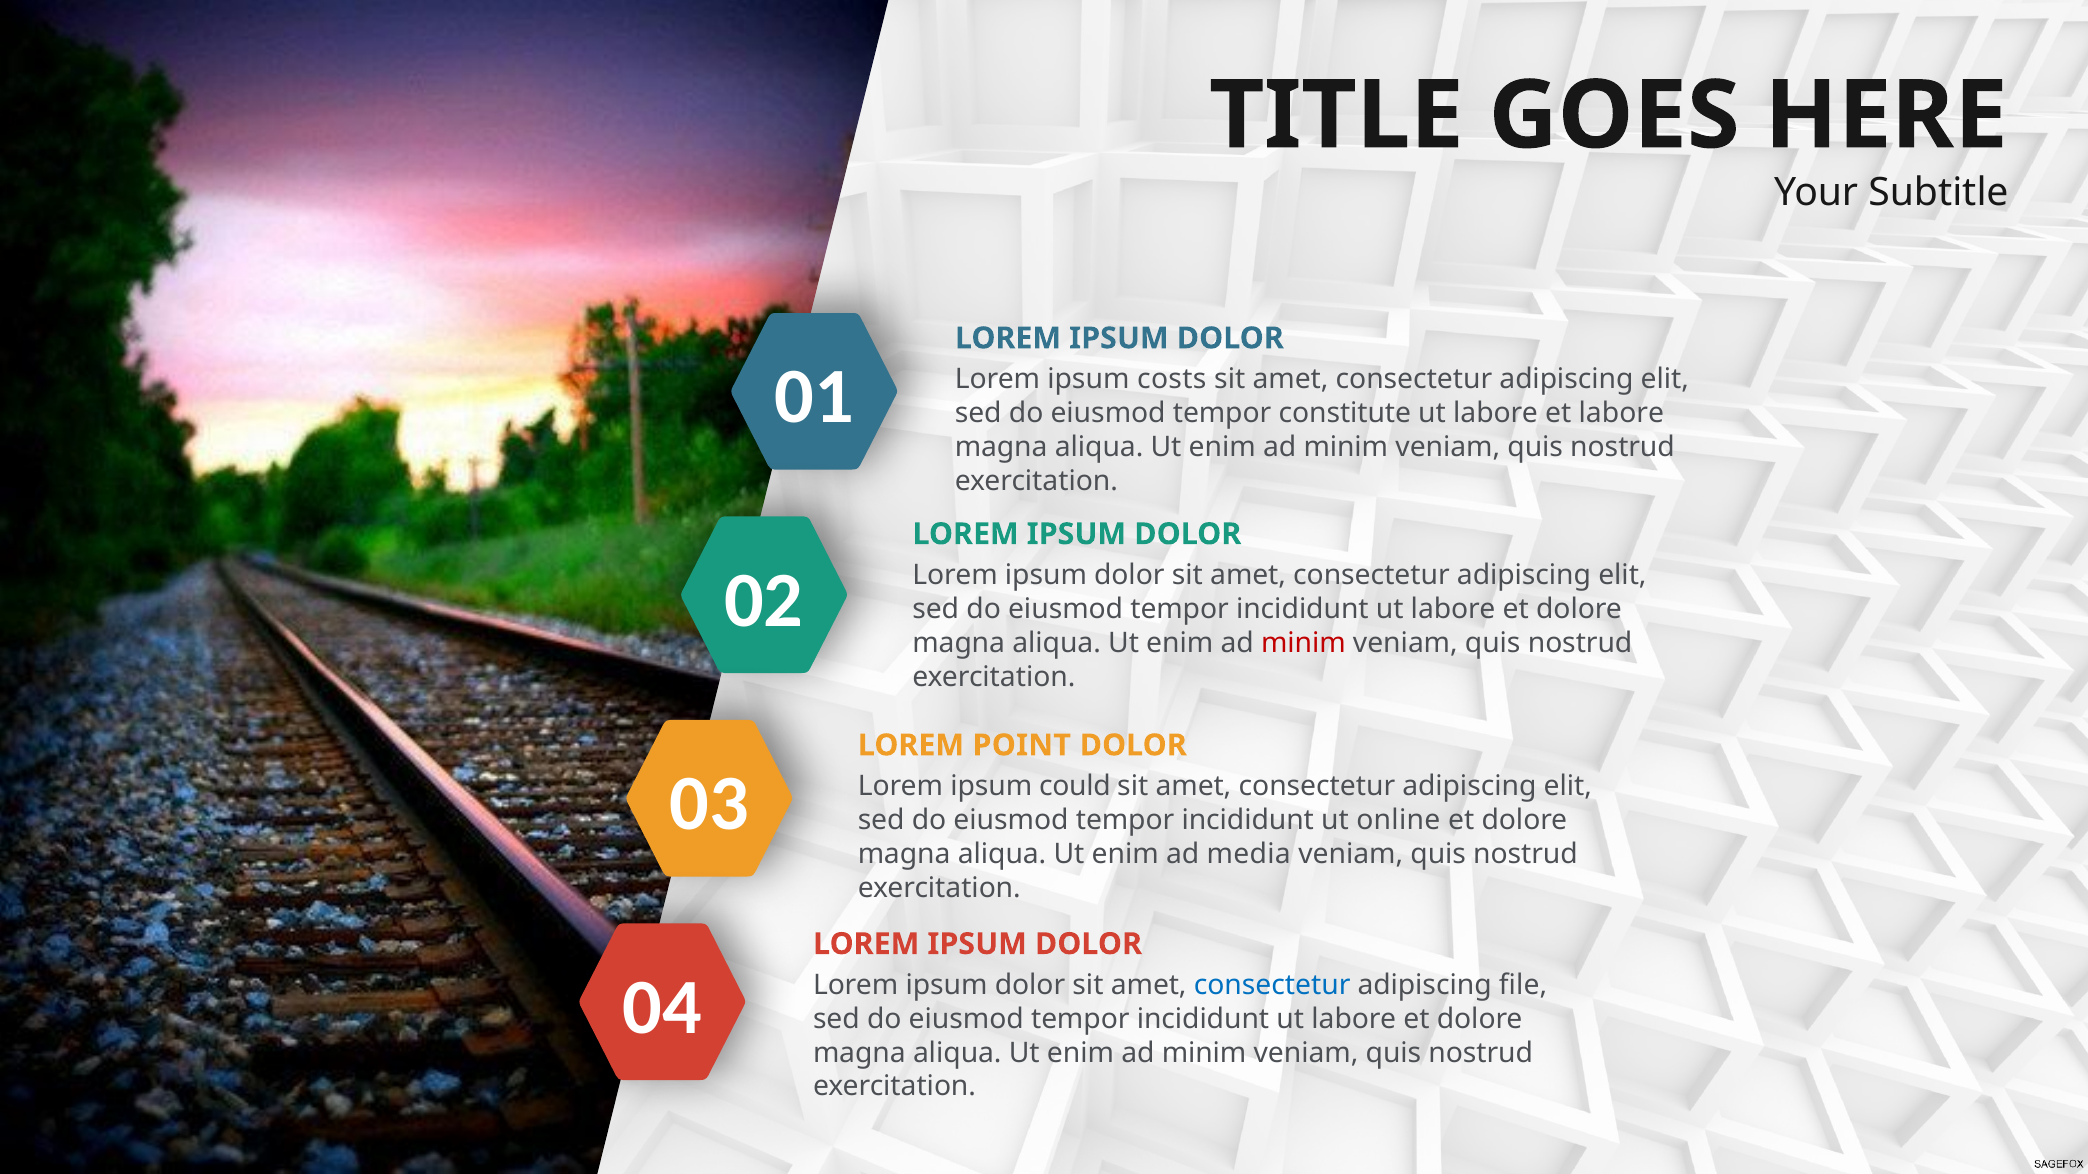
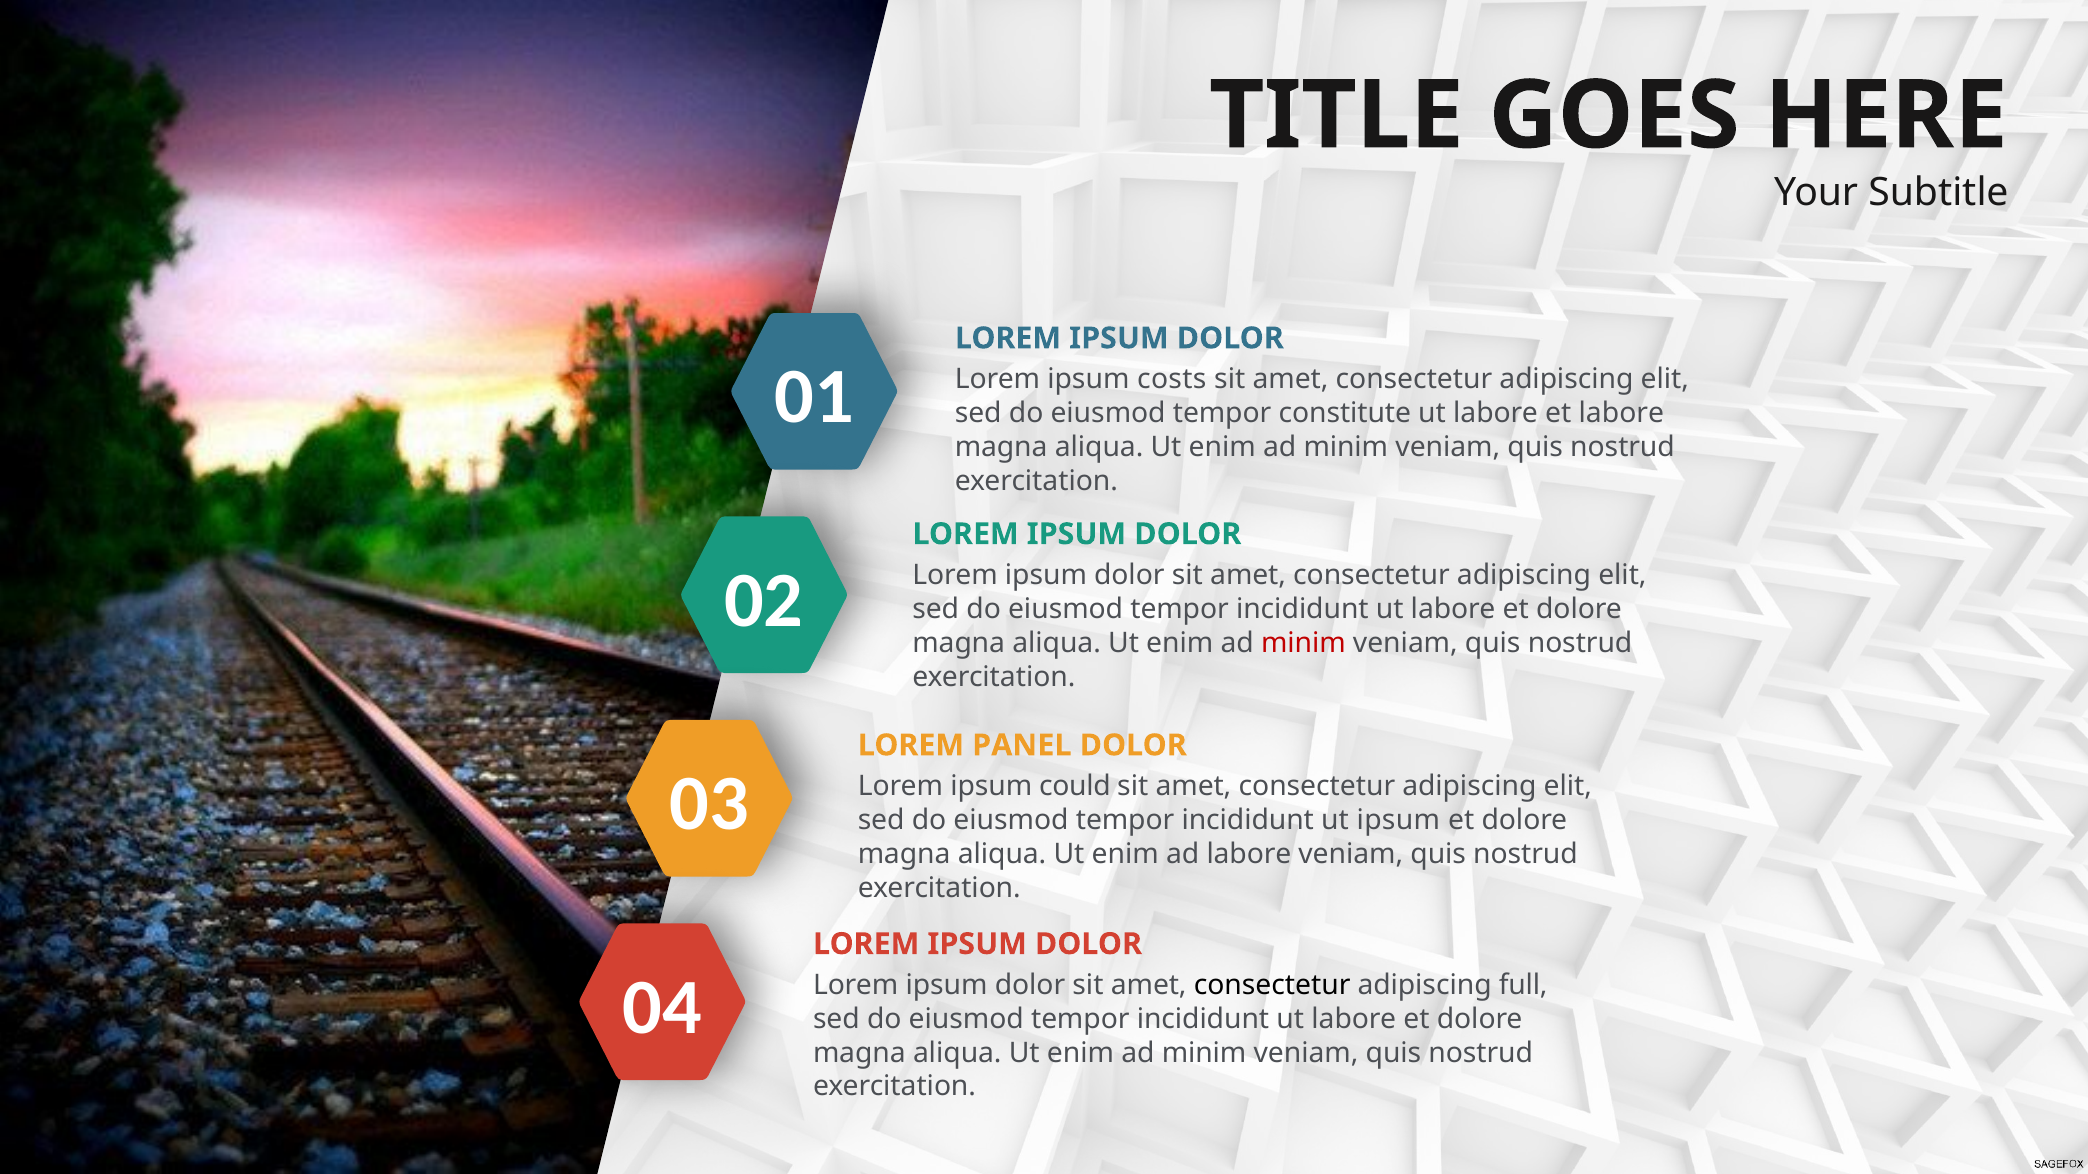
POINT: POINT -> PANEL
ut online: online -> ipsum
ad media: media -> labore
consectetur at (1272, 985) colour: blue -> black
file: file -> full
